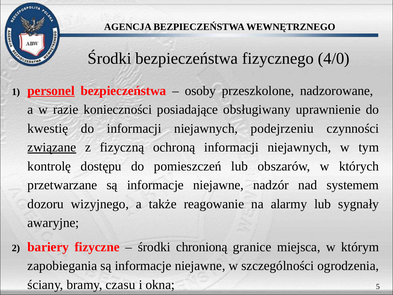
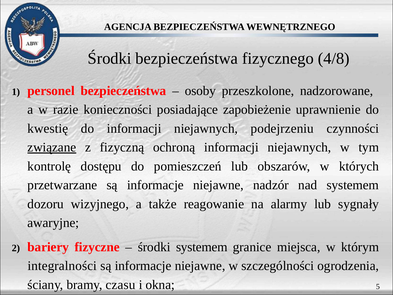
4/0: 4/0 -> 4/8
personel underline: present -> none
obsługiwany: obsługiwany -> zapobieżenie
środki chronioną: chronioną -> systemem
zapobiegania: zapobiegania -> integralności
